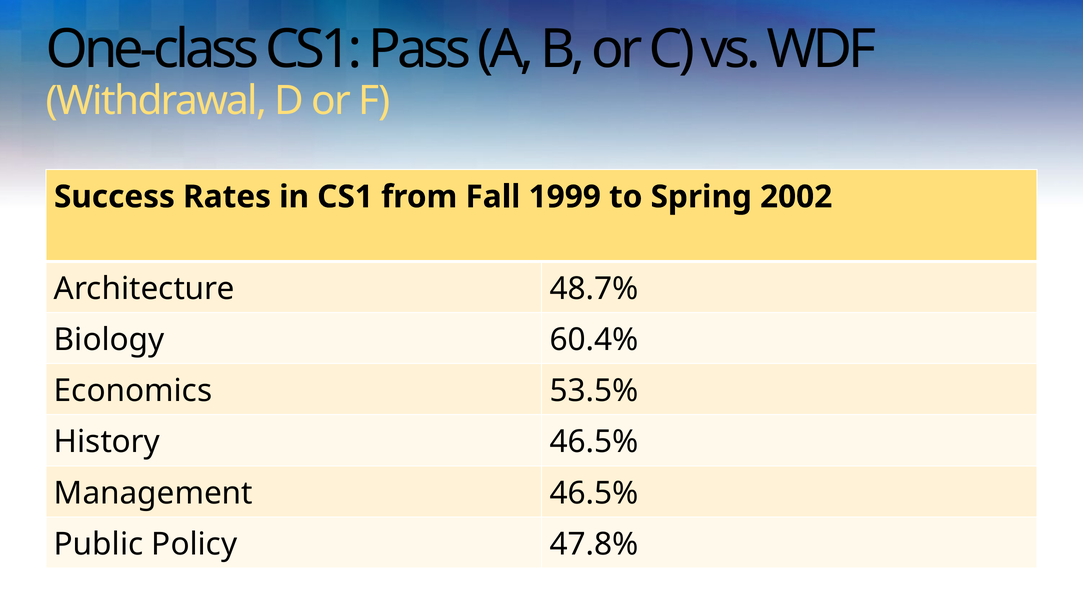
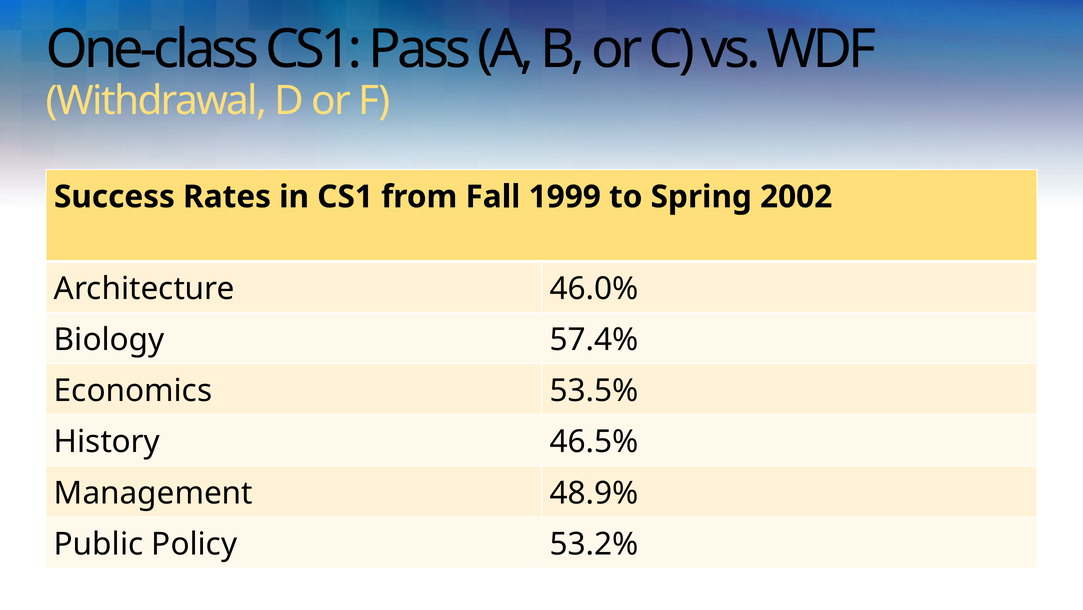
48.7%: 48.7% -> 46.0%
60.4%: 60.4% -> 57.4%
Management 46.5%: 46.5% -> 48.9%
47.8%: 47.8% -> 53.2%
